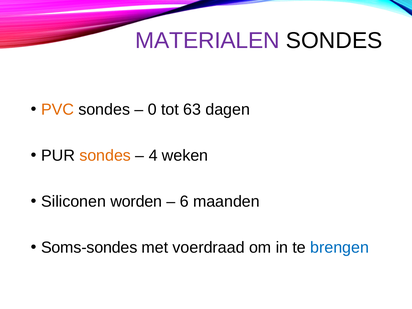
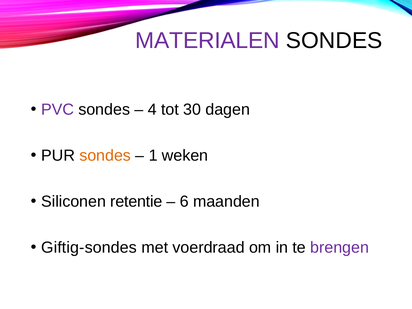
PVC colour: orange -> purple
0: 0 -> 4
63: 63 -> 30
4: 4 -> 1
worden: worden -> retentie
Soms-sondes: Soms-sondes -> Giftig-sondes
brengen colour: blue -> purple
